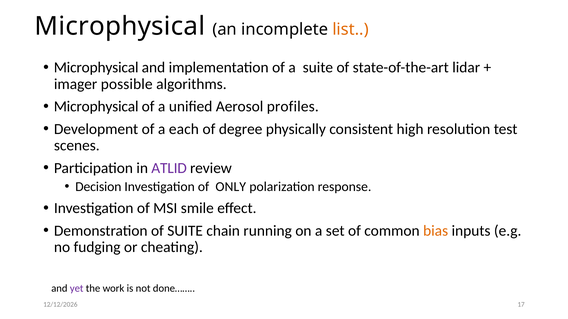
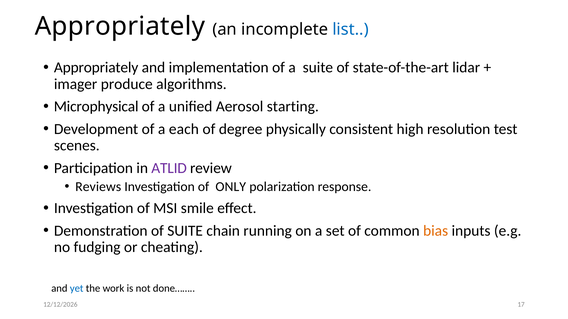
Microphysical at (120, 26): Microphysical -> Appropriately
list colour: orange -> blue
Microphysical at (96, 68): Microphysical -> Appropriately
possible: possible -> produce
profiles: profiles -> starting
Decision: Decision -> Reviews
yet colour: purple -> blue
